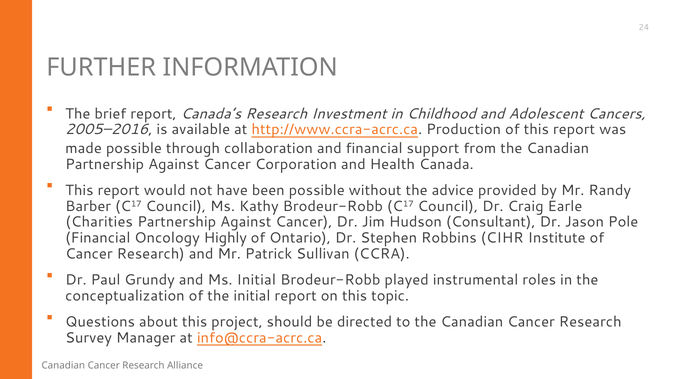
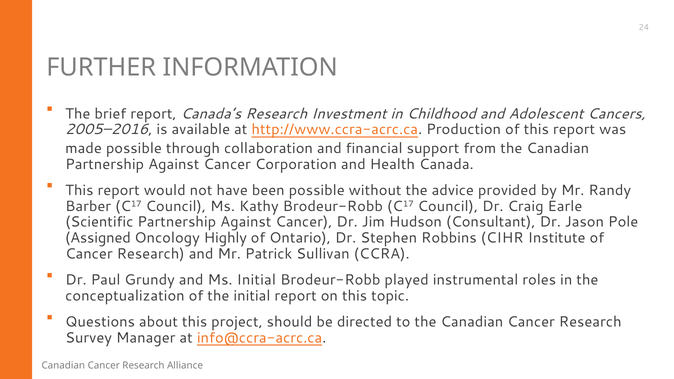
Charities: Charities -> Scientific
Financial at (98, 238): Financial -> Assigned
